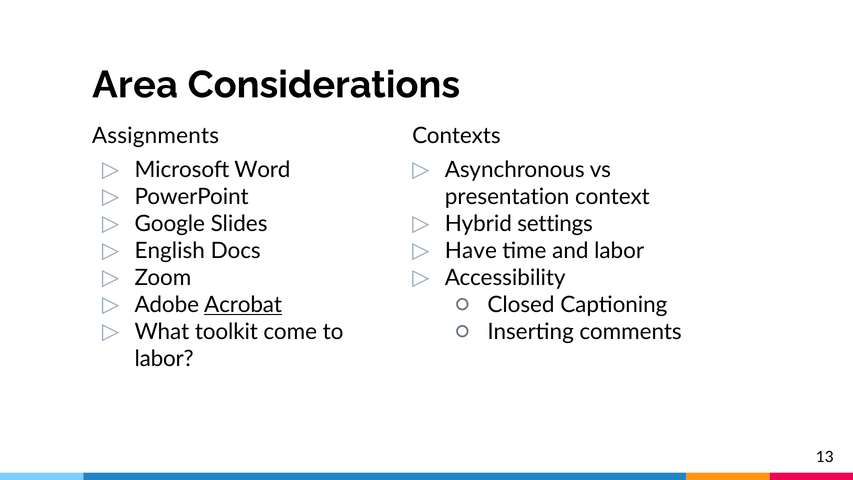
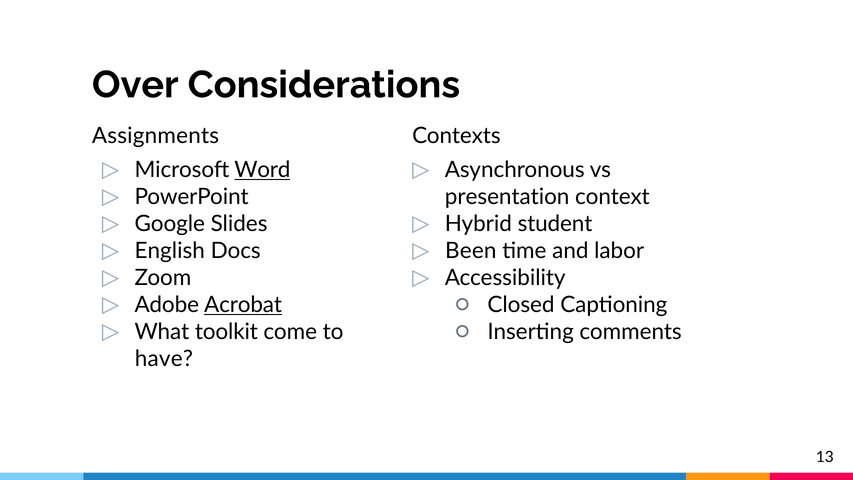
Area: Area -> Over
Word underline: none -> present
settings: settings -> student
Have: Have -> Been
labor at (164, 359): labor -> have
